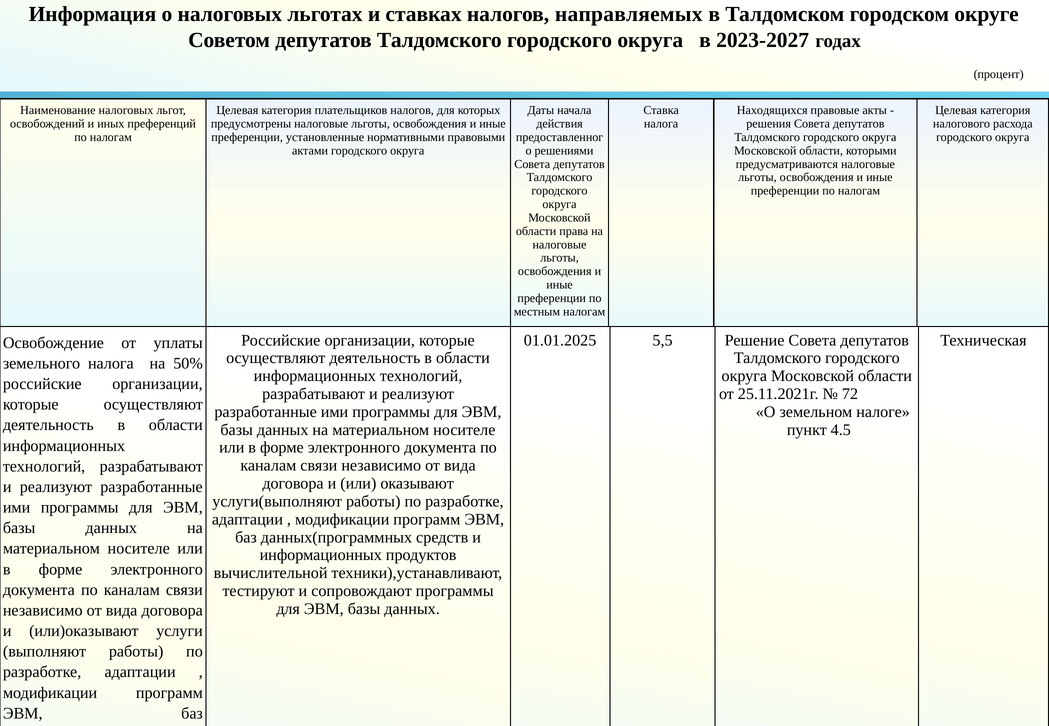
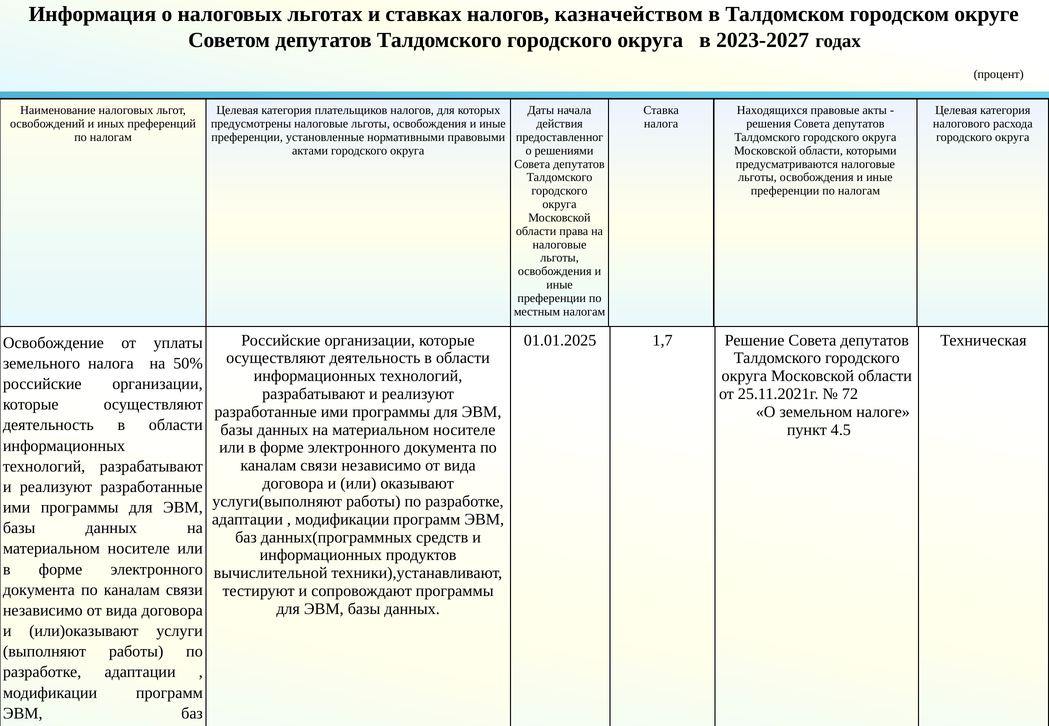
направляемых: направляемых -> казначейством
5,5: 5,5 -> 1,7
